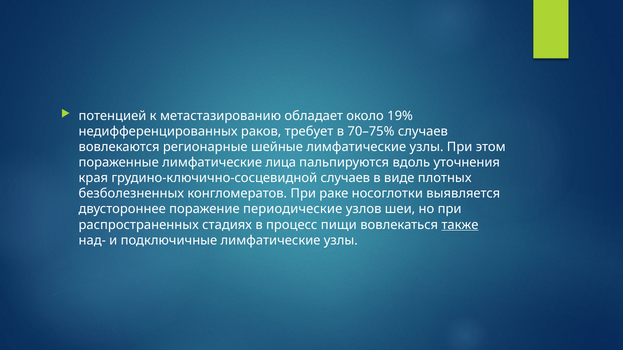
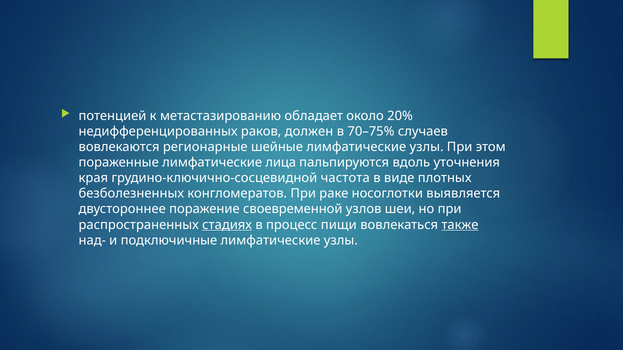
19%: 19% -> 20%
требует: требует -> должен
грудино-ключично-сосцевидной случаев: случаев -> частота
периодические: периодические -> своевременной
стадиях underline: none -> present
